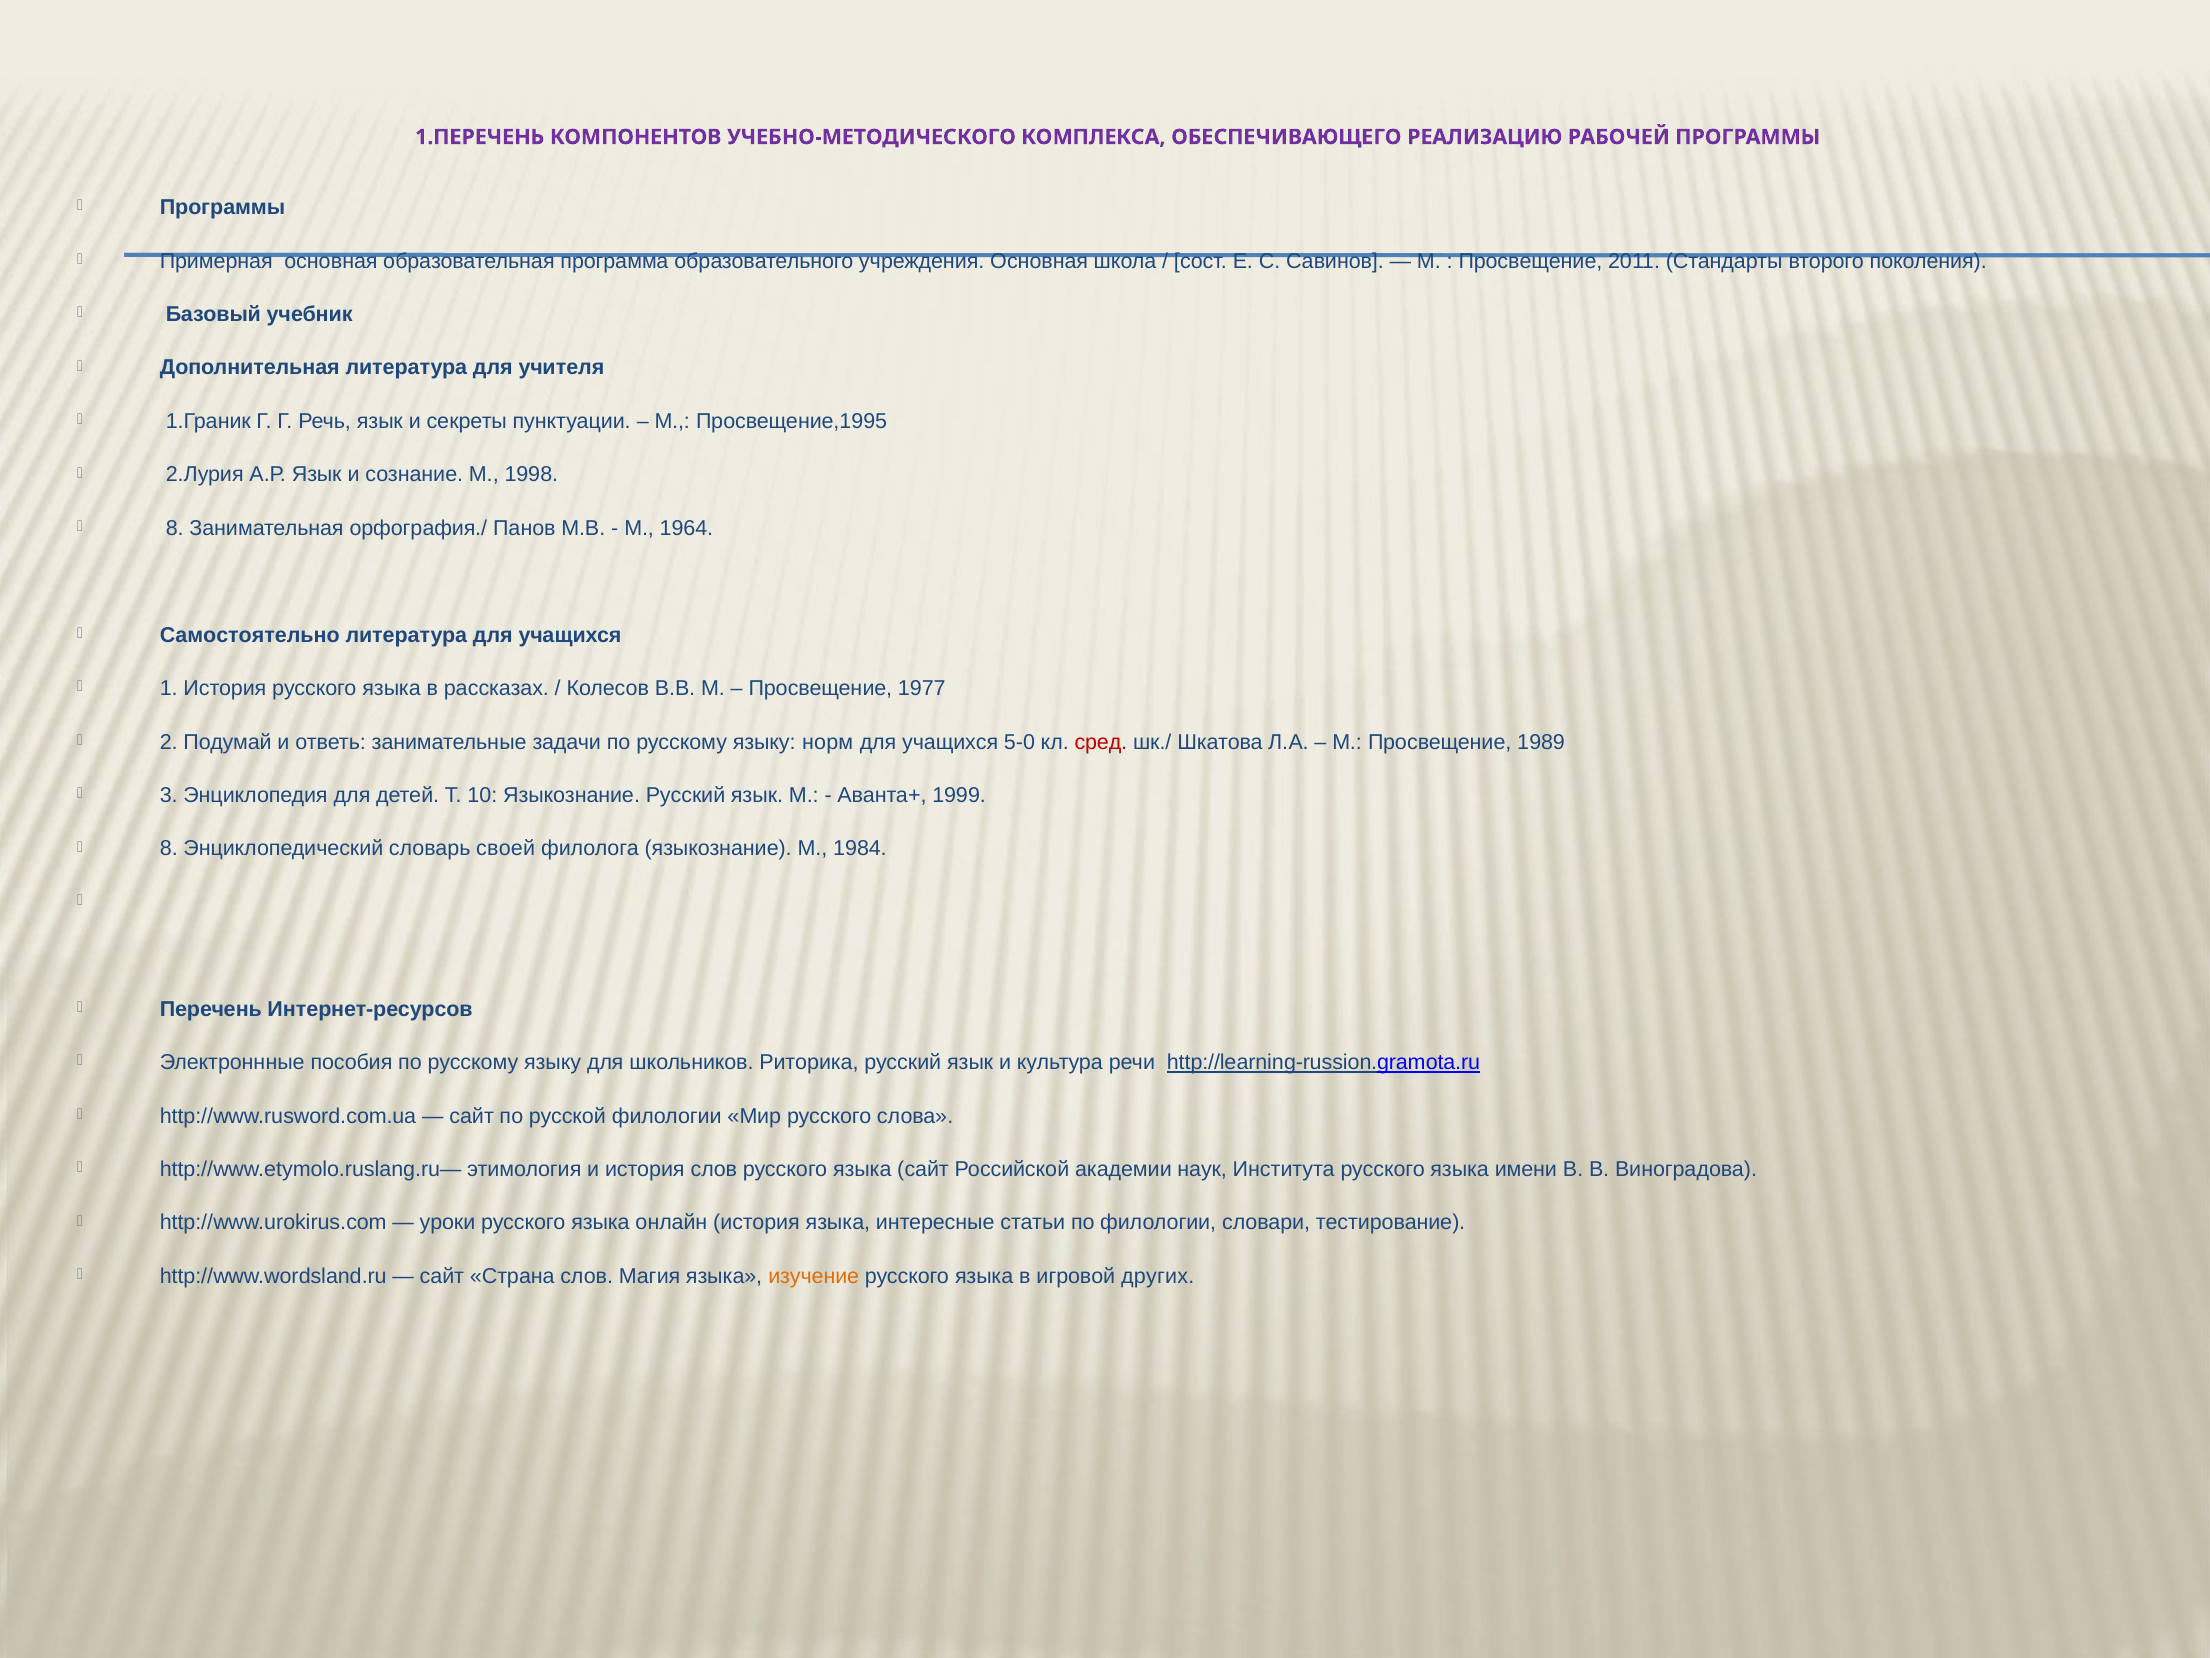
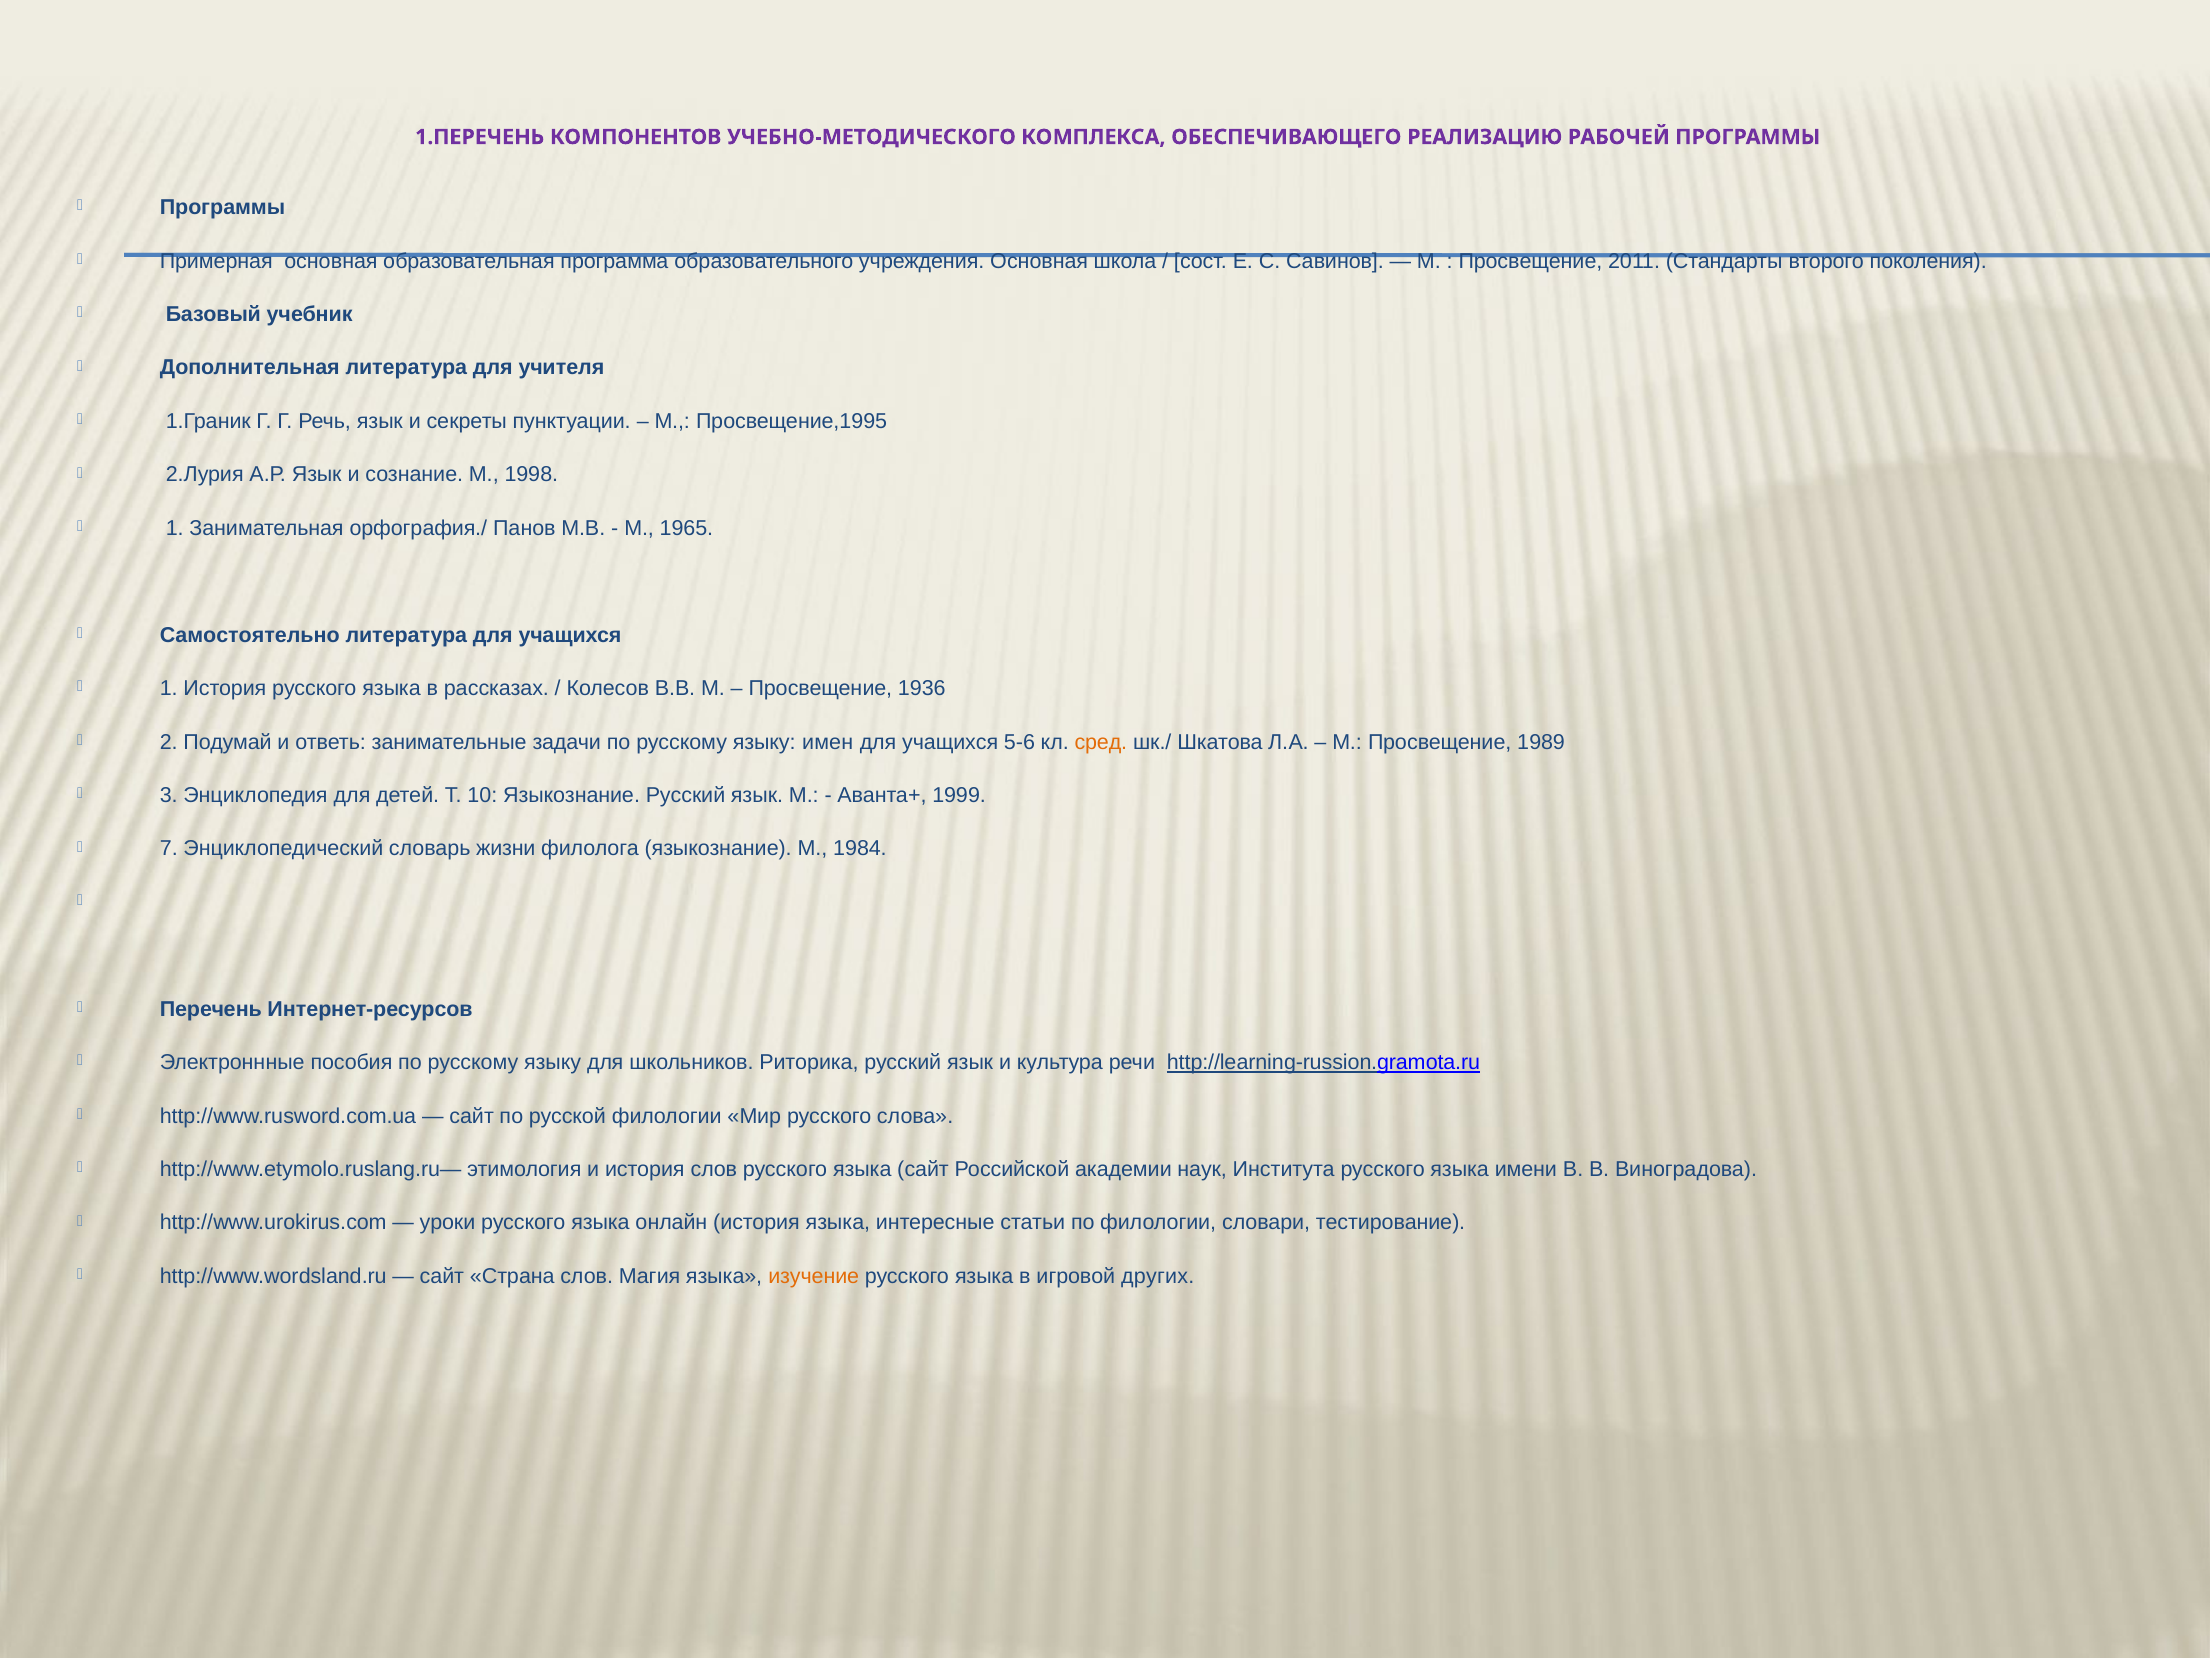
8 at (175, 528): 8 -> 1
1964: 1964 -> 1965
1977: 1977 -> 1936
норм: норм -> имен
5-0: 5-0 -> 5-6
сред colour: red -> orange
8 at (169, 849): 8 -> 7
своей: своей -> жизни
